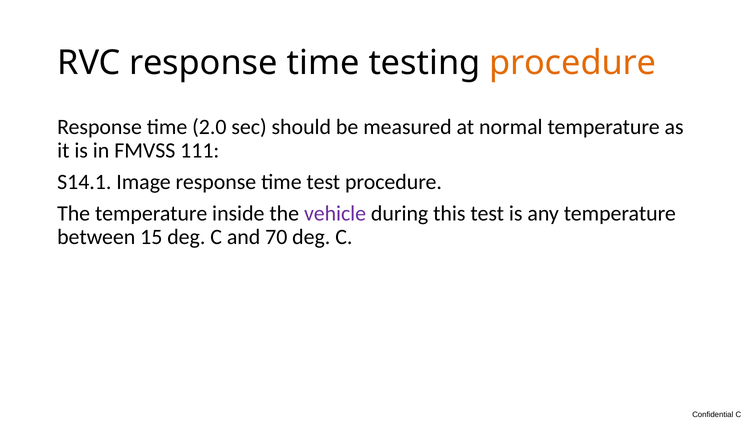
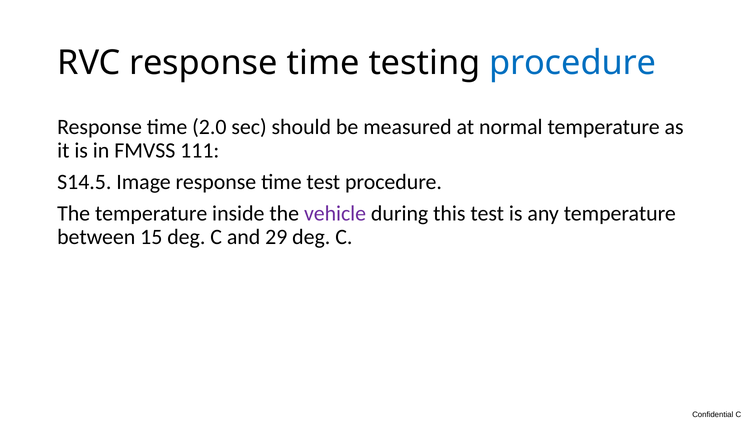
procedure at (573, 63) colour: orange -> blue
S14.1: S14.1 -> S14.5
70: 70 -> 29
